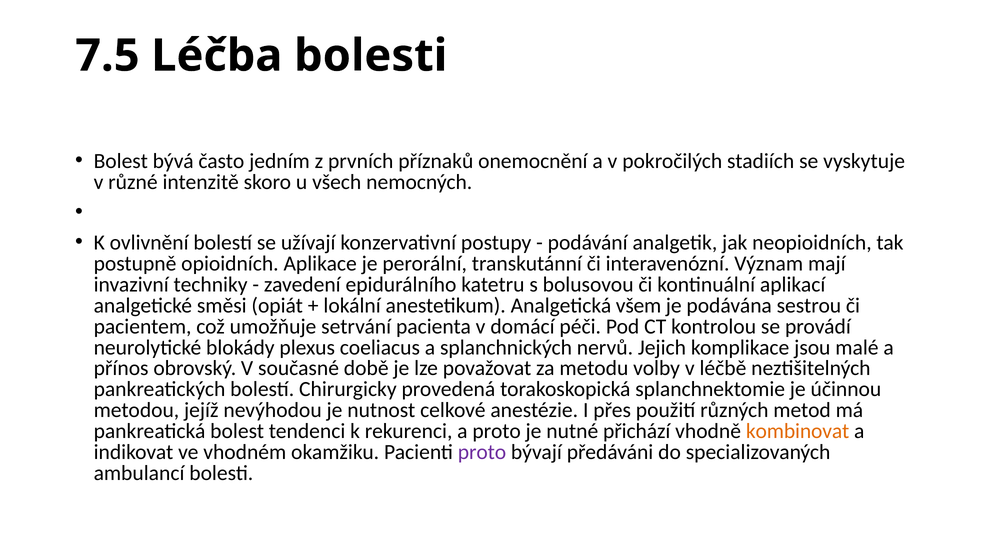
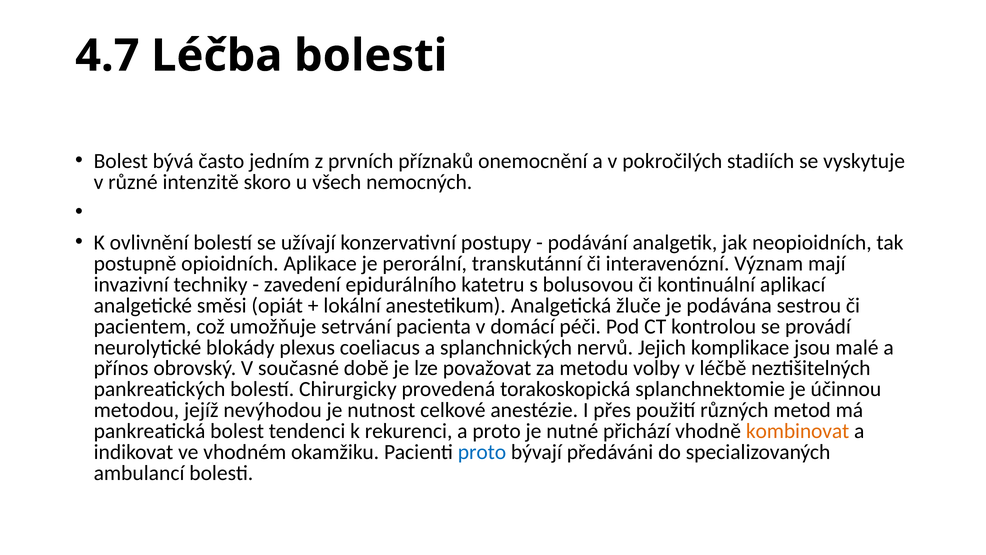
7.5: 7.5 -> 4.7
všem: všem -> žluče
proto at (482, 452) colour: purple -> blue
